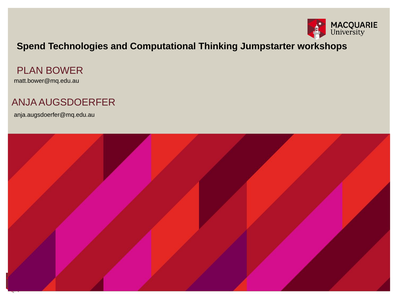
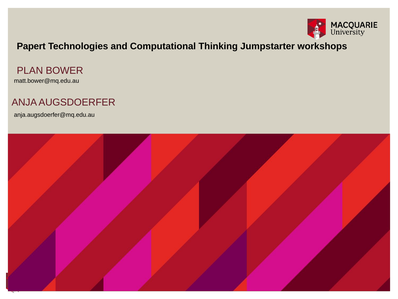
Spend: Spend -> Papert
